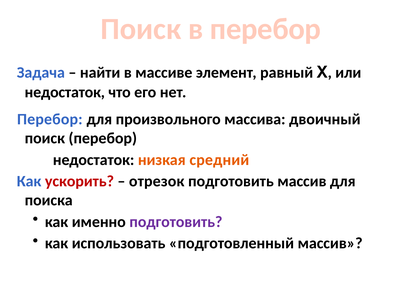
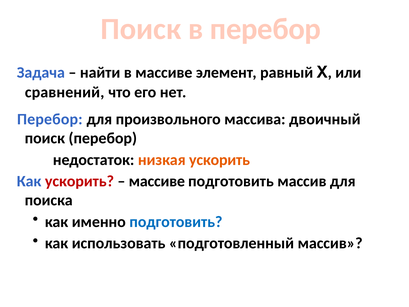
недостаток at (65, 92): недостаток -> сравнений
низкая средний: средний -> ускорить
отрезок at (157, 181): отрезок -> массиве
подготовить at (176, 222) colour: purple -> blue
